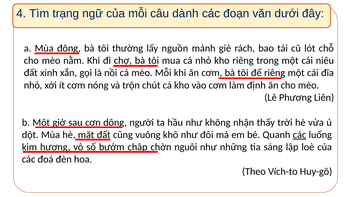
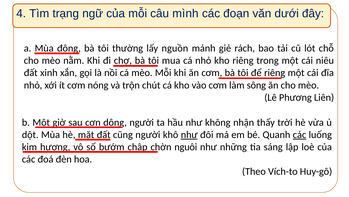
dành: dành -> mình
định: định -> sông
cũng vuông: vuông -> người
như at (189, 134) underline: none -> present
